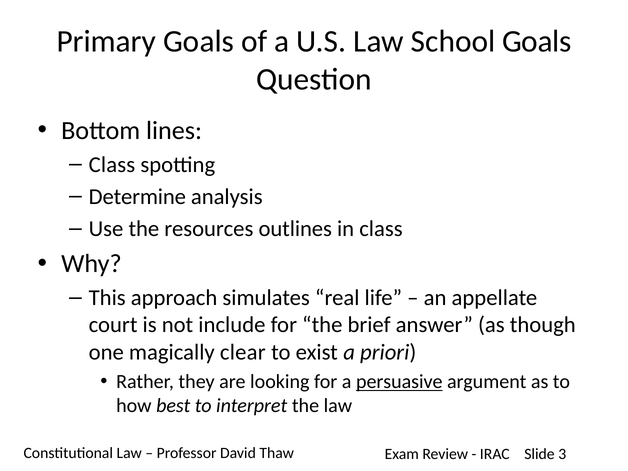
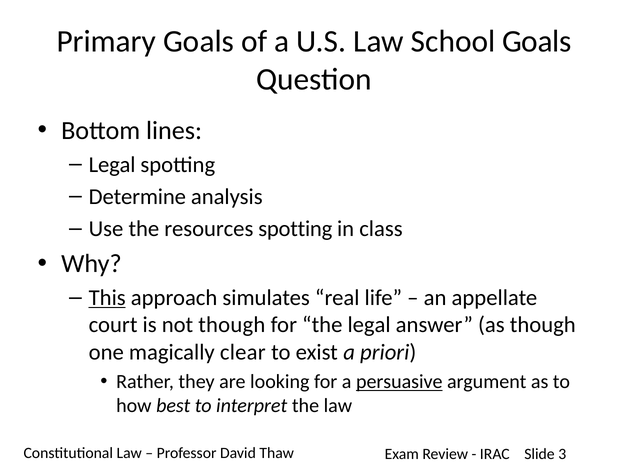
Class at (112, 165): Class -> Legal
resources outlines: outlines -> spotting
This underline: none -> present
not include: include -> though
the brief: brief -> legal
